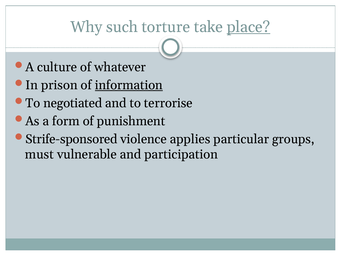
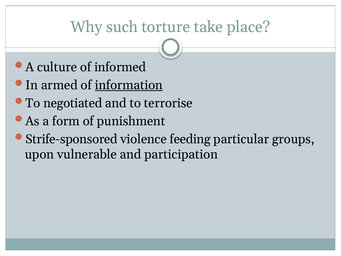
place underline: present -> none
whatever: whatever -> informed
prison: prison -> armed
applies: applies -> feeding
must: must -> upon
